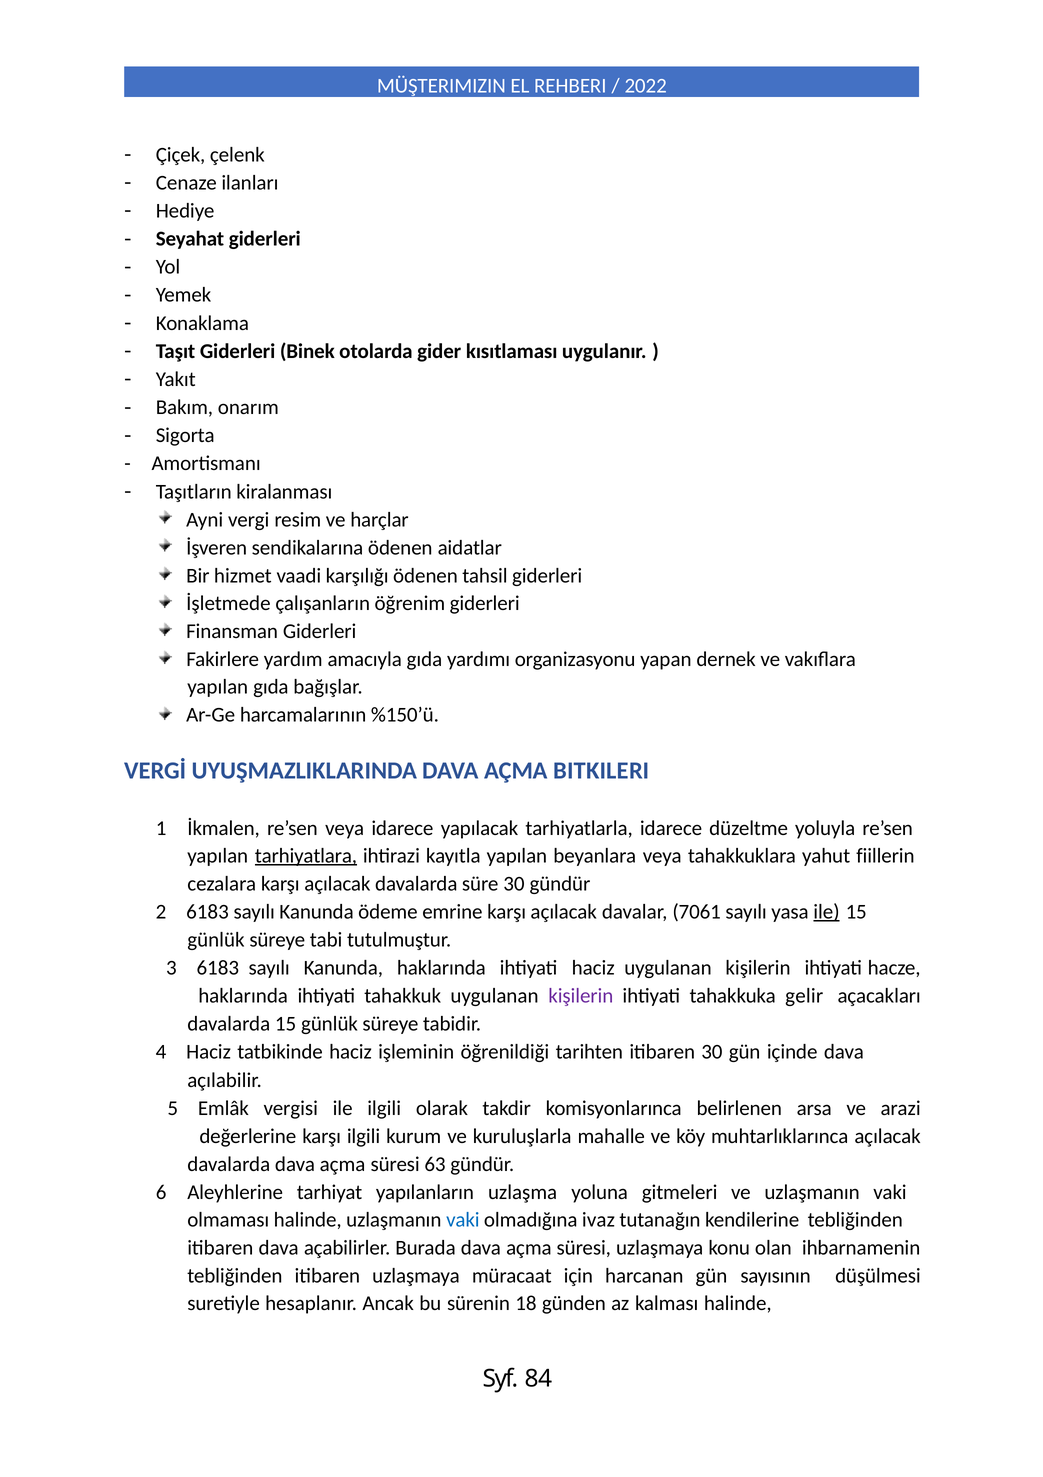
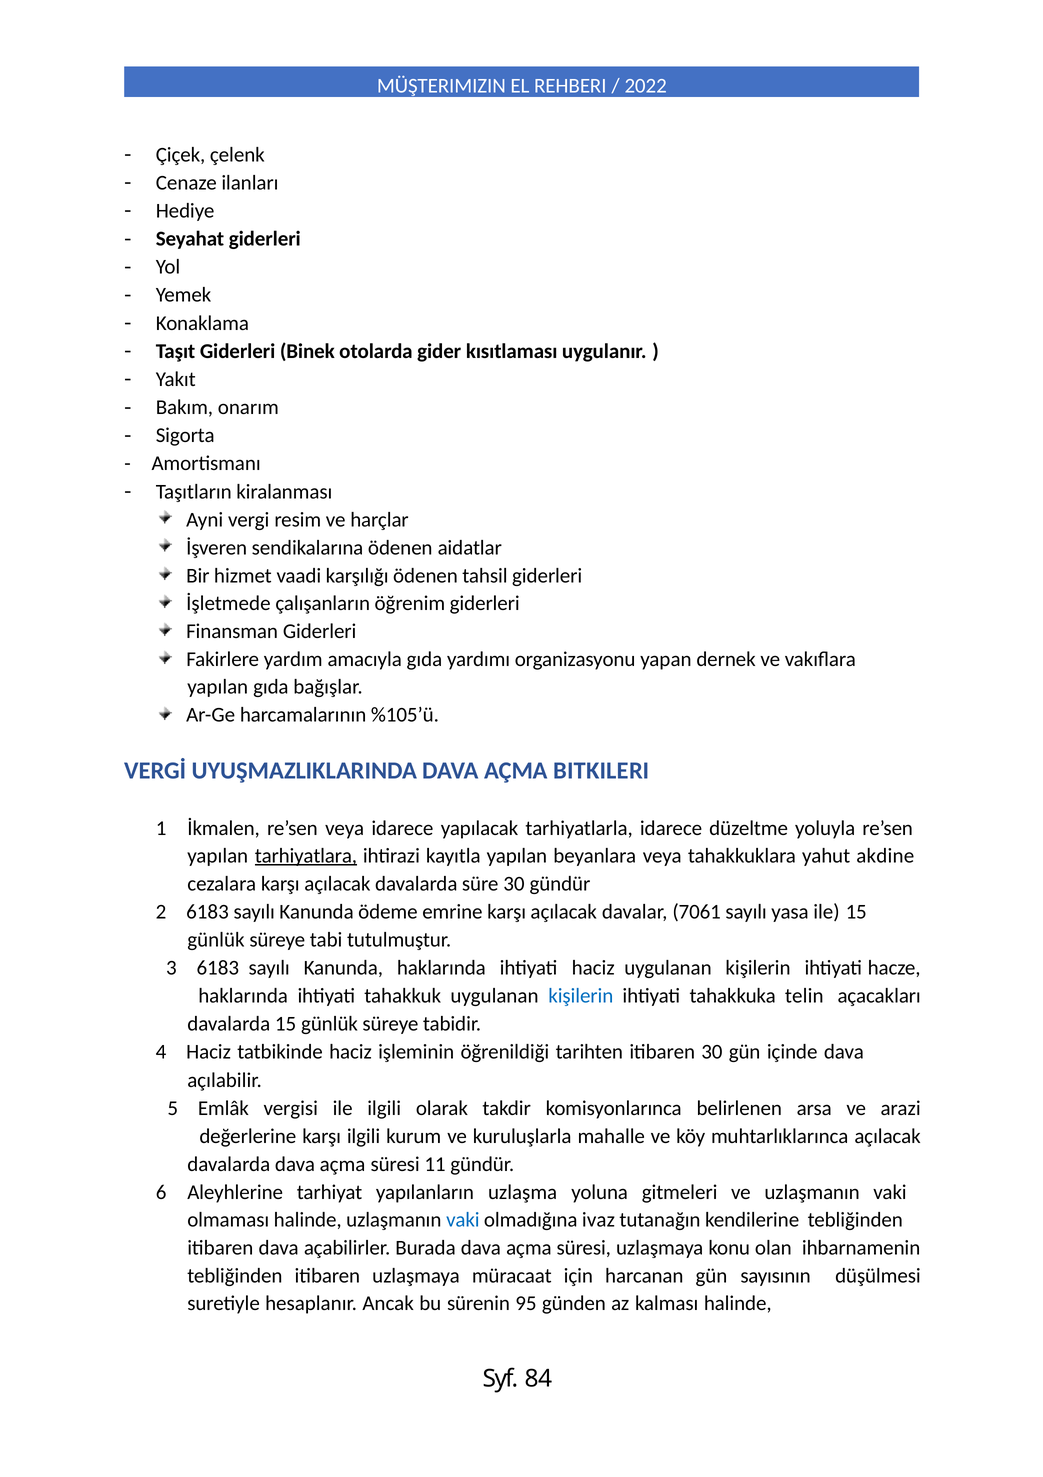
%150’ü: %150’ü -> %105’ü
fiillerin: fiillerin -> akdine
ile at (826, 911) underline: present -> none
kişilerin at (581, 995) colour: purple -> blue
gelir: gelir -> telin
63: 63 -> 11
18: 18 -> 95
